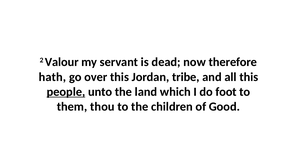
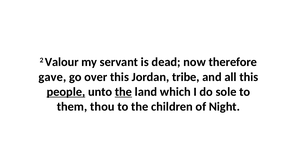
hath: hath -> gave
the at (123, 92) underline: none -> present
foot: foot -> sole
Good: Good -> Night
